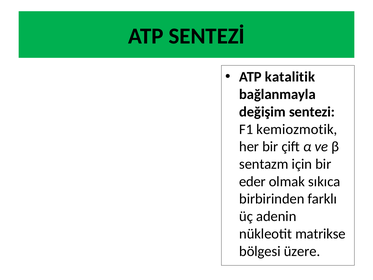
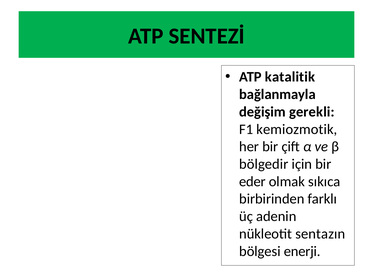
sentezi: sentezi -> gerekli
sentazm: sentazm -> bölgedir
matrikse: matrikse -> sentazın
üzere: üzere -> enerji
